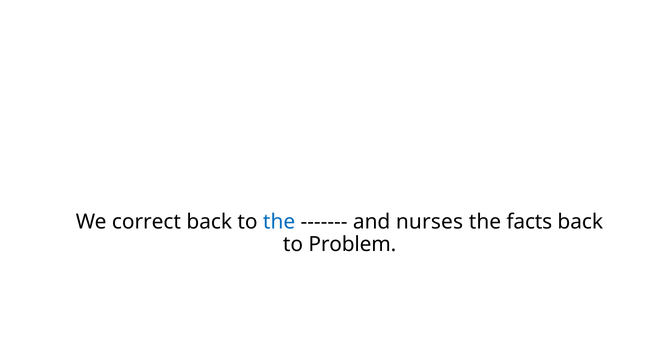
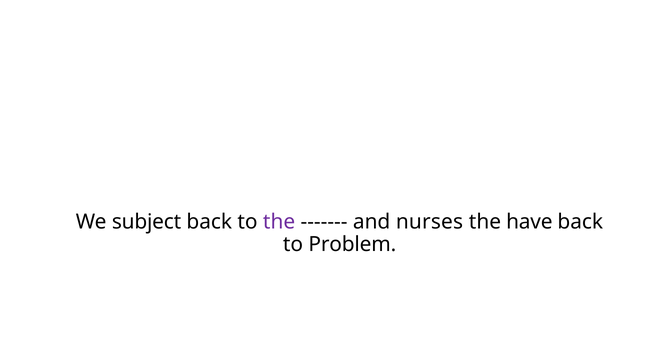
correct: correct -> subject
the at (279, 222) colour: blue -> purple
facts: facts -> have
